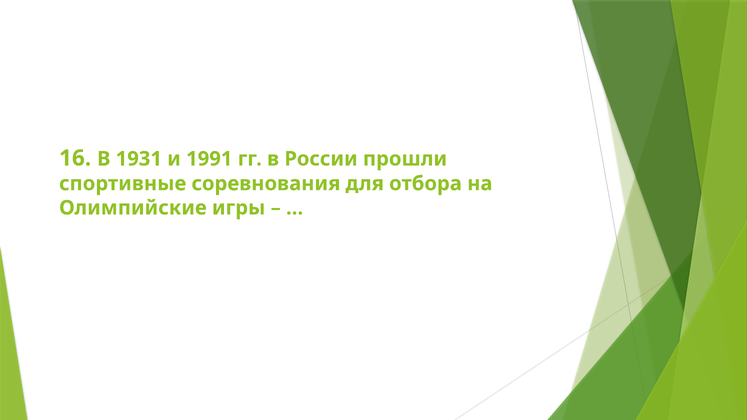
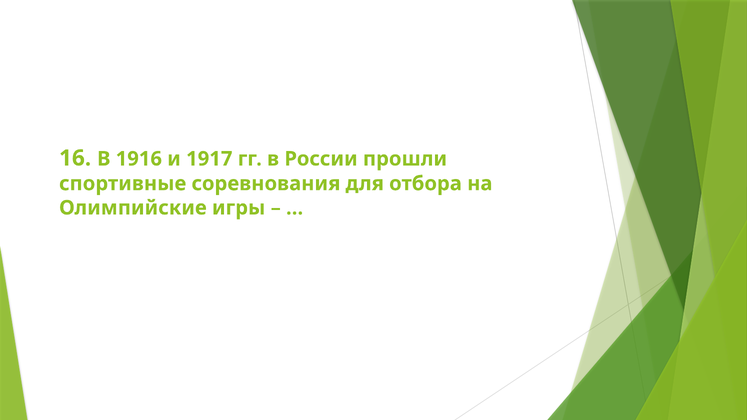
1931: 1931 -> 1916
1991: 1991 -> 1917
